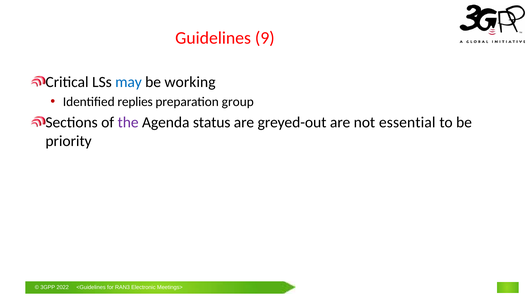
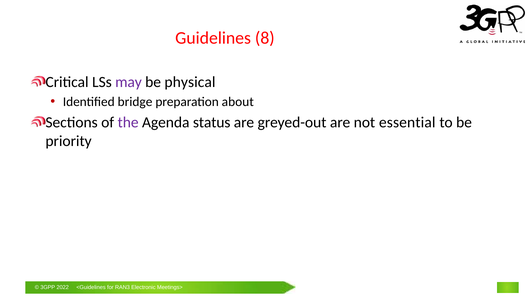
9: 9 -> 8
may colour: blue -> purple
working: working -> physical
replies: replies -> bridge
group: group -> about
